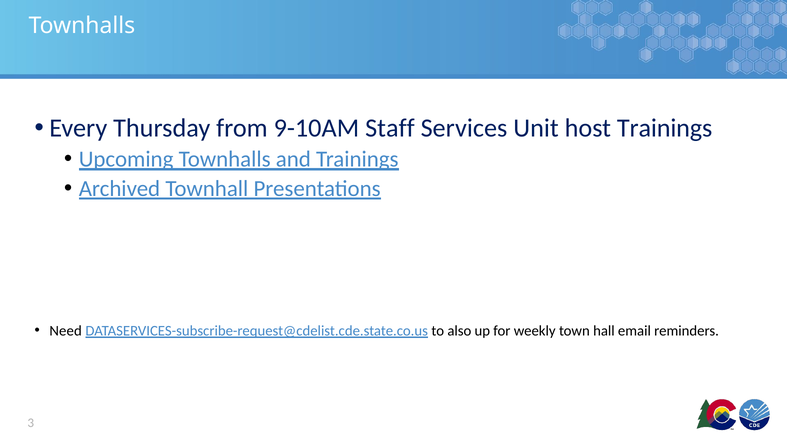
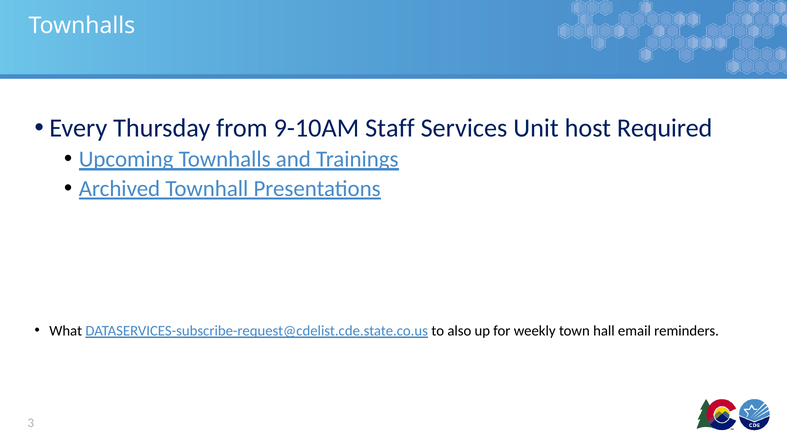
host Trainings: Trainings -> Required
Need: Need -> What
